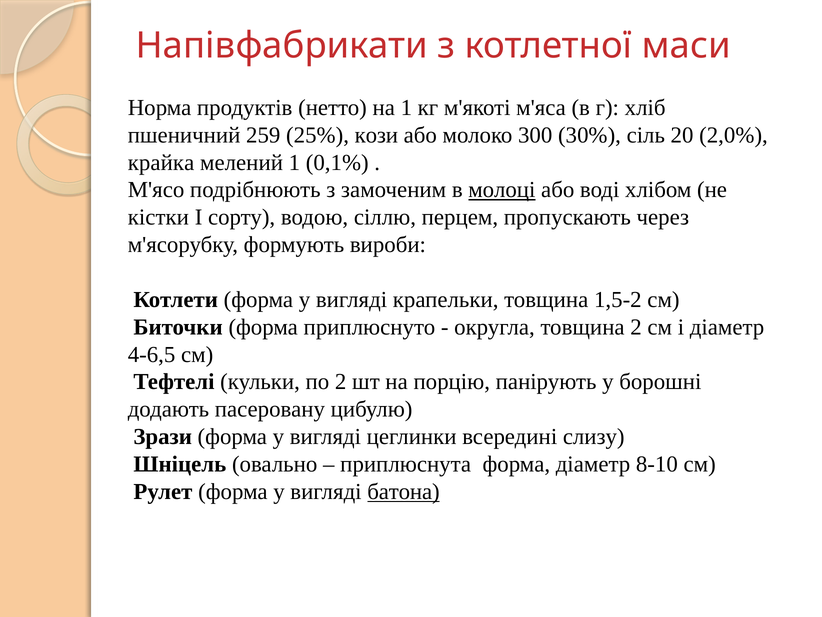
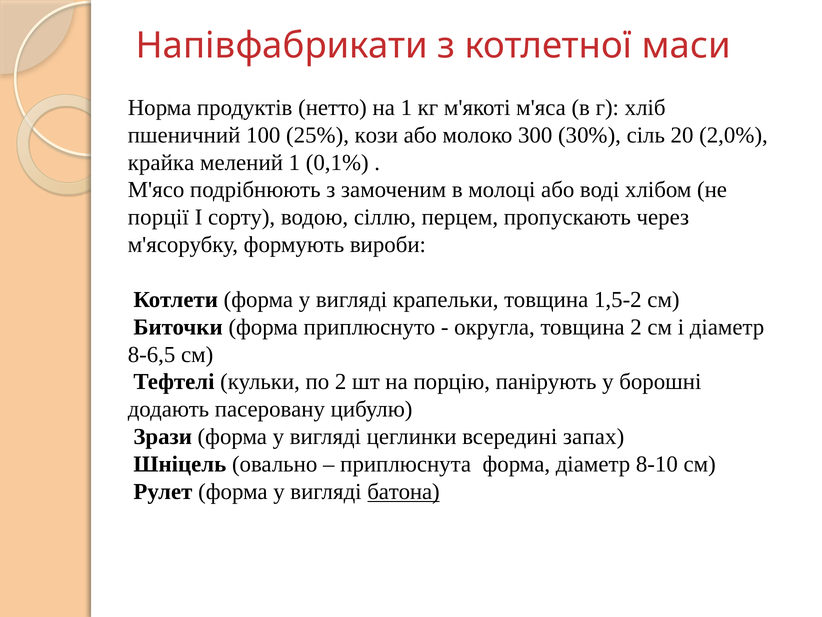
259: 259 -> 100
молоці underline: present -> none
кістки: кістки -> порції
4-6,5: 4-6,5 -> 8-6,5
слизу: слизу -> запах
